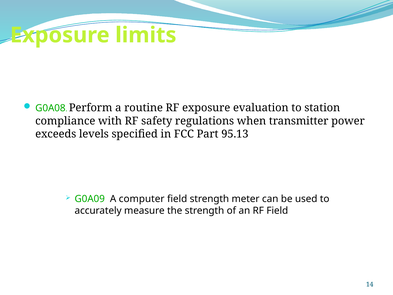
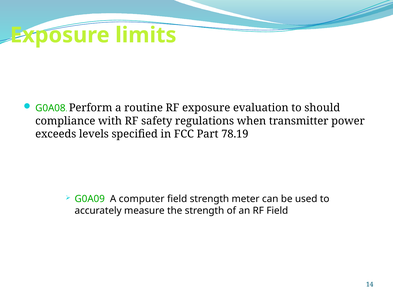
station: station -> should
95.13: 95.13 -> 78.19
